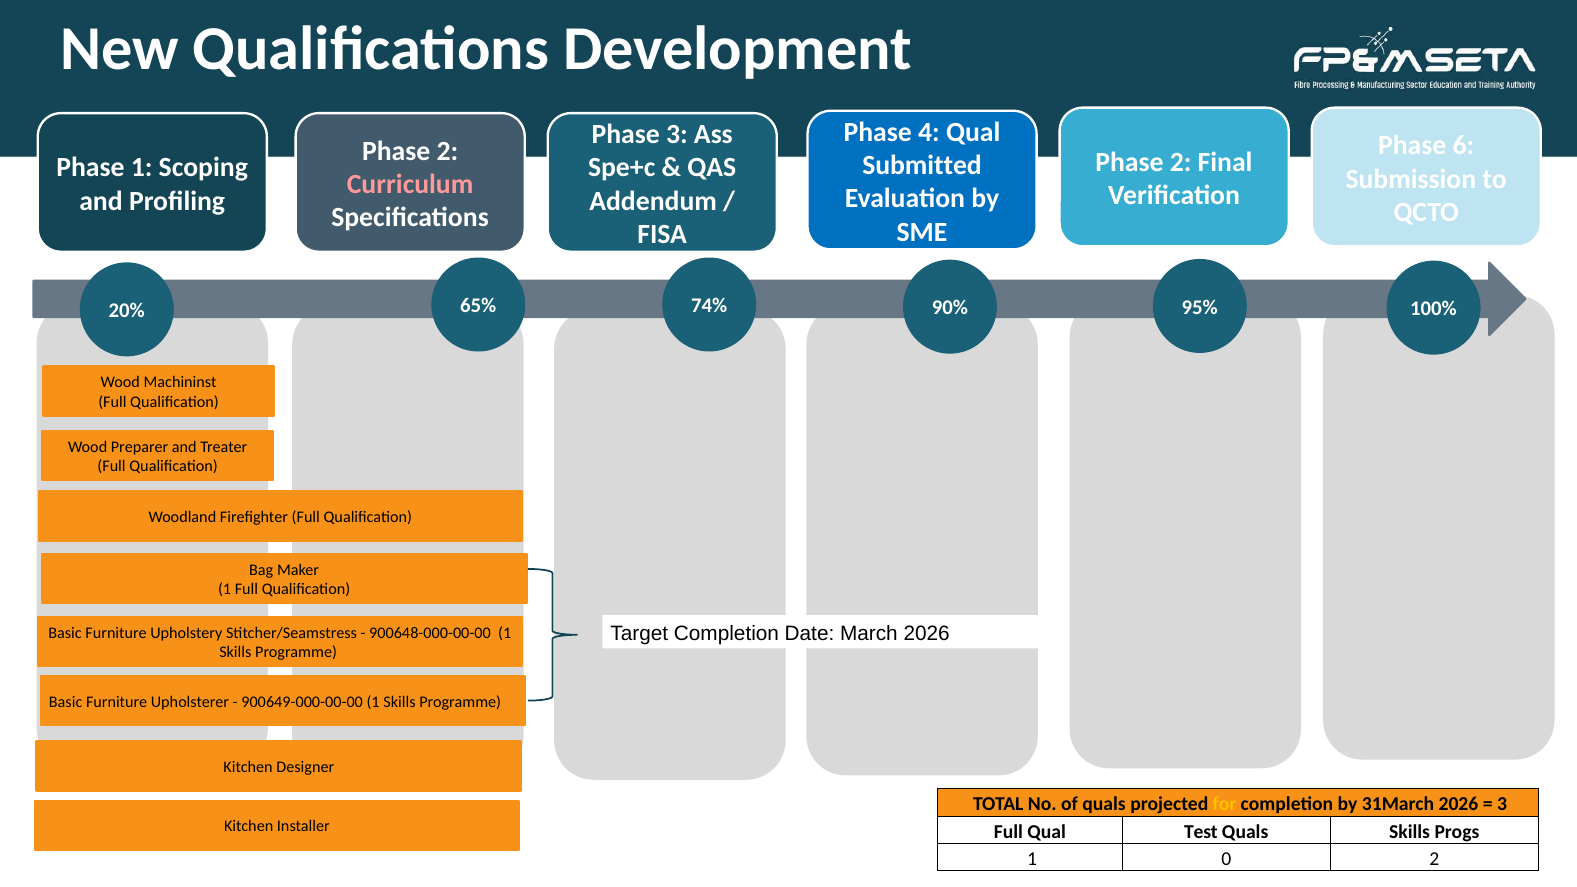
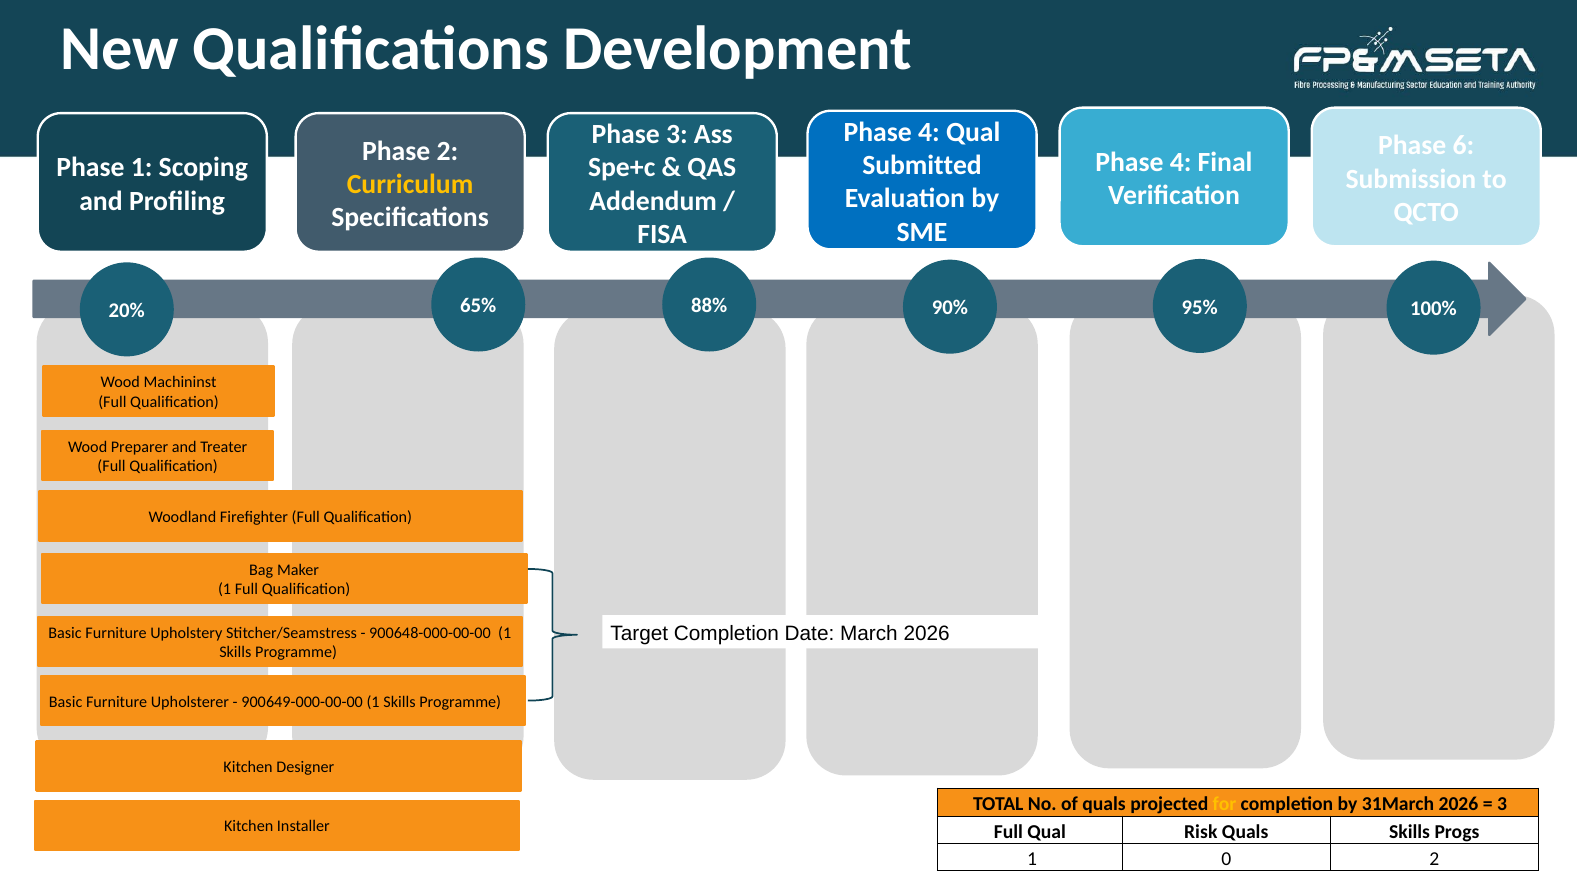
2 at (1181, 162): 2 -> 4
Curriculum colour: pink -> yellow
74%: 74% -> 88%
Test: Test -> Risk
